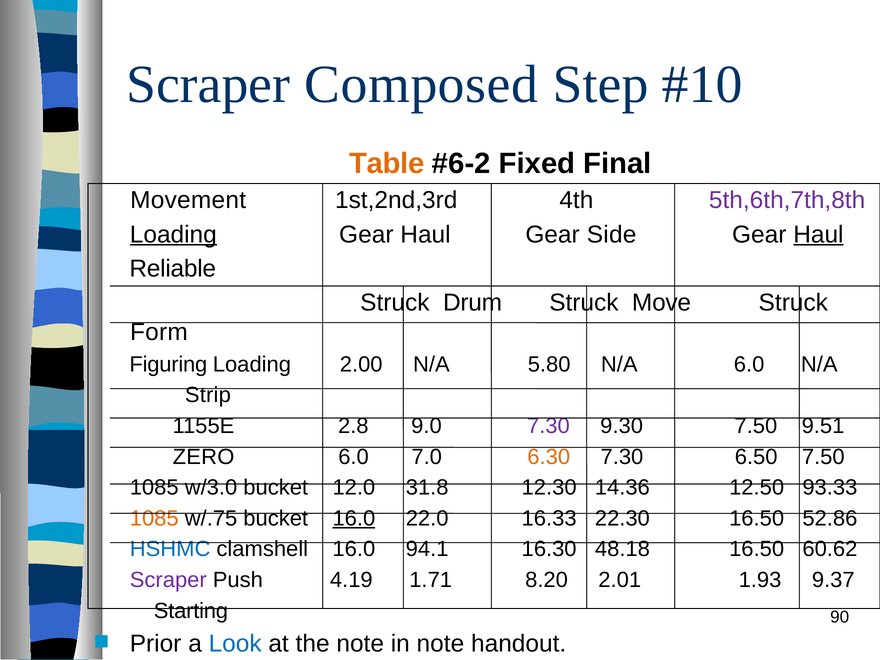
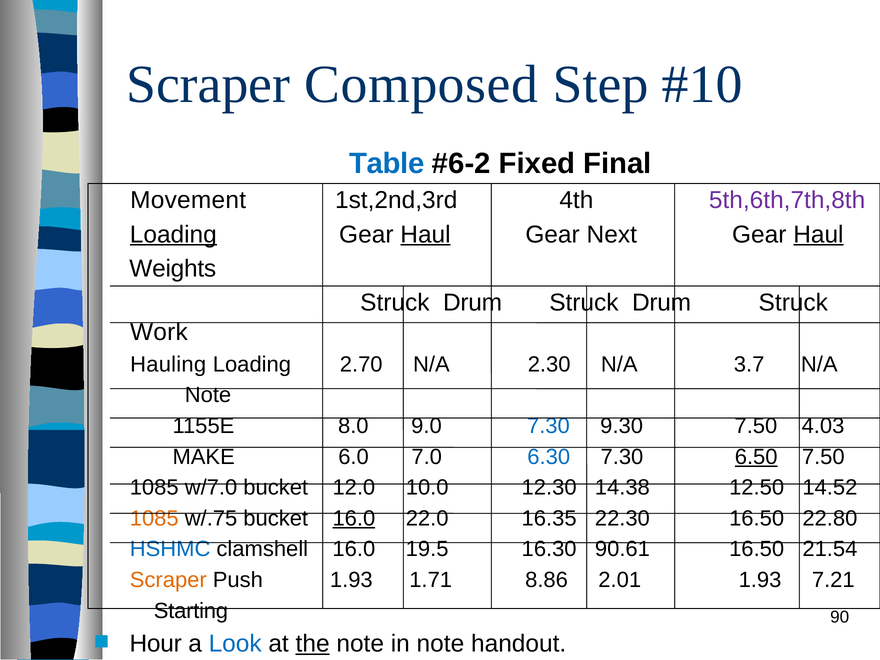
Table colour: orange -> blue
Haul at (425, 234) underline: none -> present
Side: Side -> Next
Reliable: Reliable -> Weights
Move at (662, 303): Move -> Drum
Form: Form -> Work
Figuring: Figuring -> Hauling
2.00: 2.00 -> 2.70
5.80: 5.80 -> 2.30
N/A 6.0: 6.0 -> 3.7
Strip at (208, 395): Strip -> Note
2.8: 2.8 -> 8.0
7.30 at (548, 426) colour: purple -> blue
9.51: 9.51 -> 4.03
ZERO: ZERO -> MAKE
6.30 colour: orange -> blue
6.50 underline: none -> present
w/3.0: w/3.0 -> w/7.0
31.8: 31.8 -> 10.0
14.36: 14.36 -> 14.38
93.33: 93.33 -> 14.52
16.33: 16.33 -> 16.35
52.86: 52.86 -> 22.80
94.1: 94.1 -> 19.5
48.18: 48.18 -> 90.61
60.62: 60.62 -> 21.54
Scraper at (168, 580) colour: purple -> orange
Push 4.19: 4.19 -> 1.93
8.20: 8.20 -> 8.86
9.37: 9.37 -> 7.21
Prior: Prior -> Hour
the underline: none -> present
